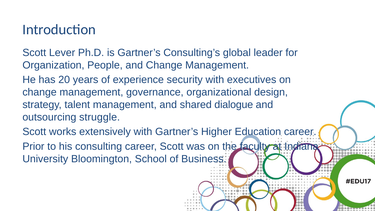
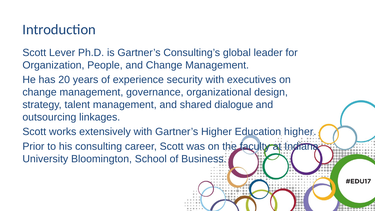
struggle: struggle -> linkages
Education career: career -> higher
